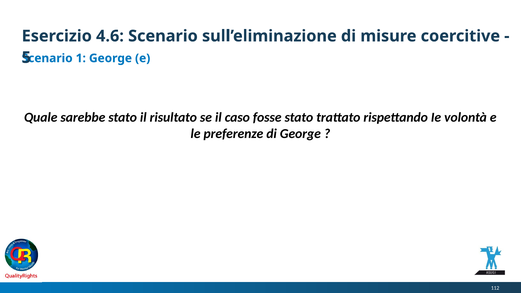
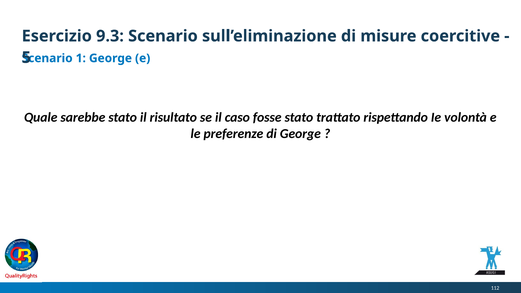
4.6: 4.6 -> 9.3
